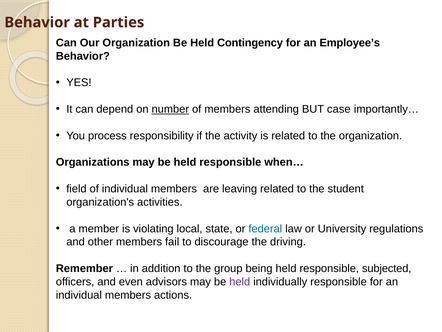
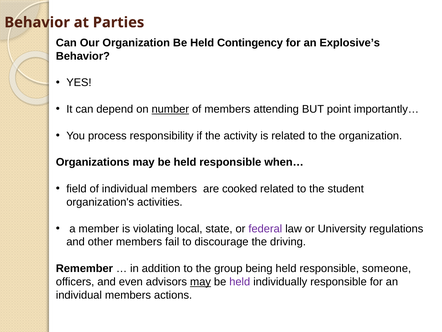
Employee’s: Employee’s -> Explosive’s
case: case -> point
leaving: leaving -> cooked
federal colour: blue -> purple
subjected: subjected -> someone
may at (200, 281) underline: none -> present
